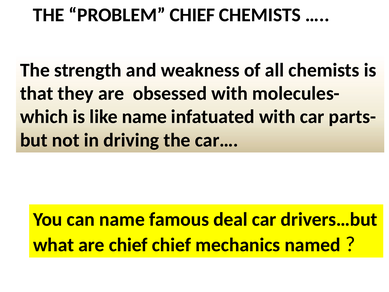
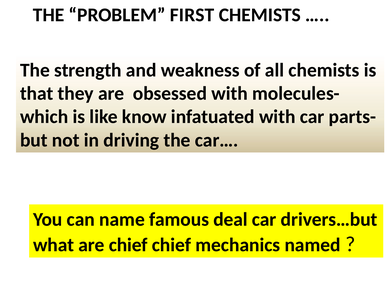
PROBLEM CHIEF: CHIEF -> FIRST
like name: name -> know
